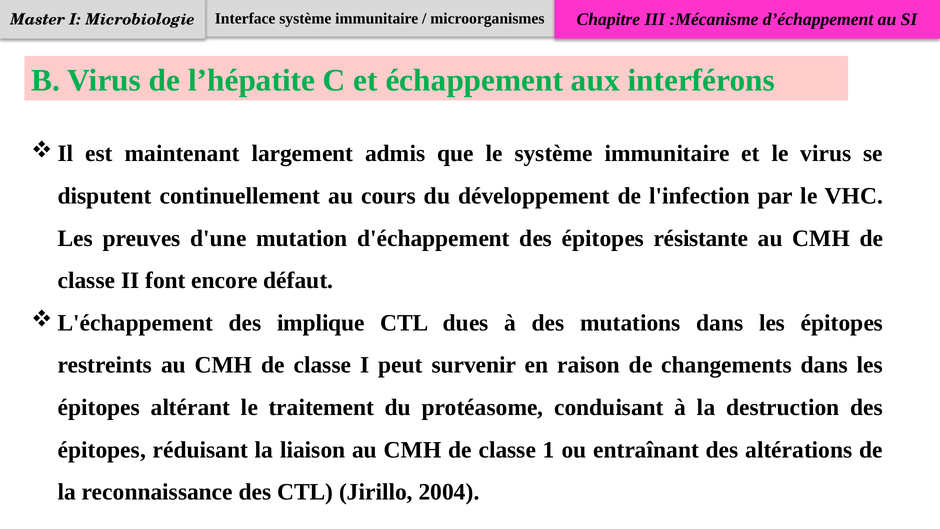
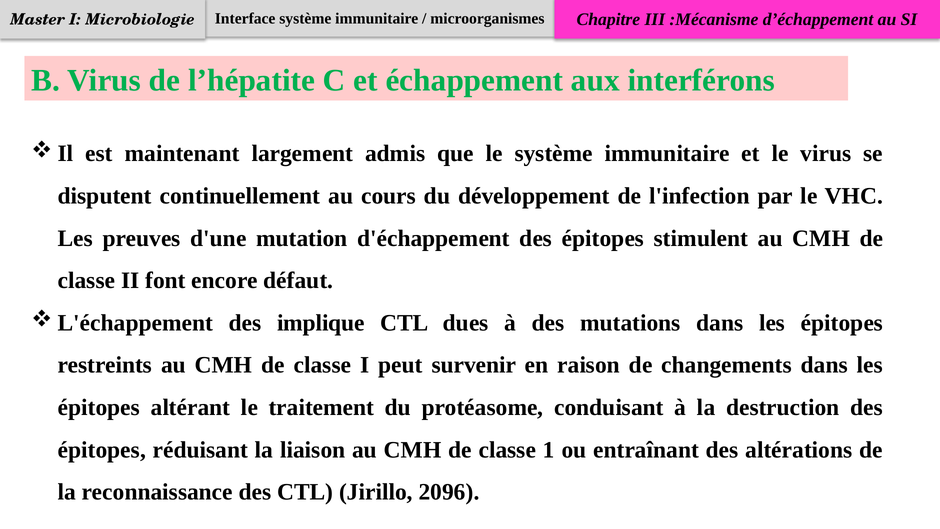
résistante: résistante -> stimulent
2004: 2004 -> 2096
